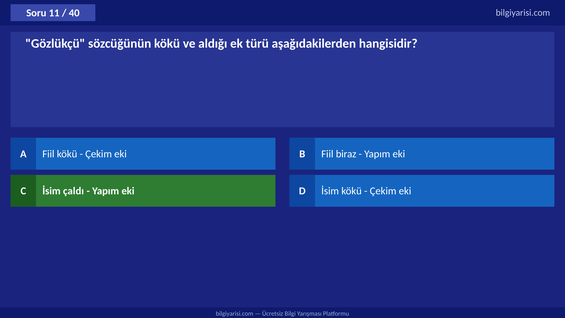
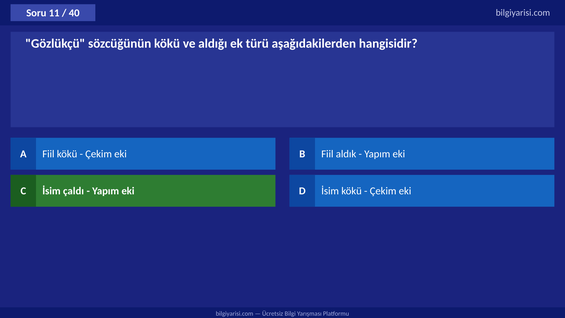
biraz: biraz -> aldık
